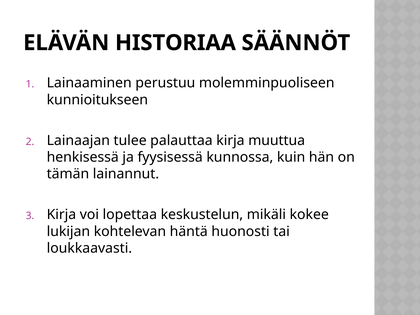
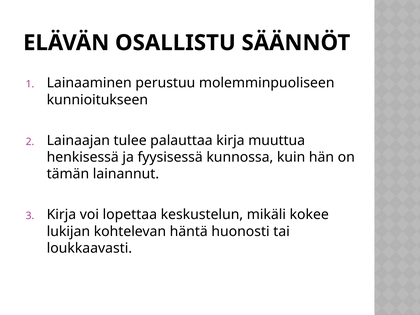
HISTORIAA: HISTORIAA -> OSALLISTU
